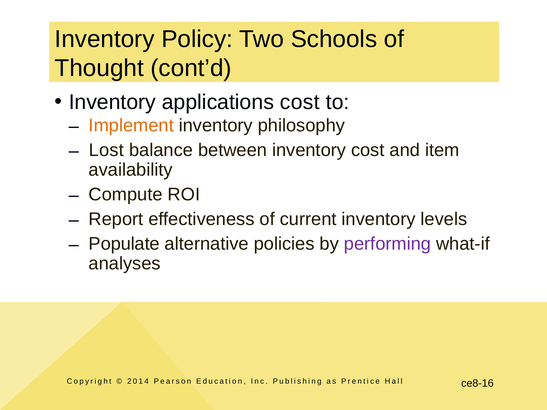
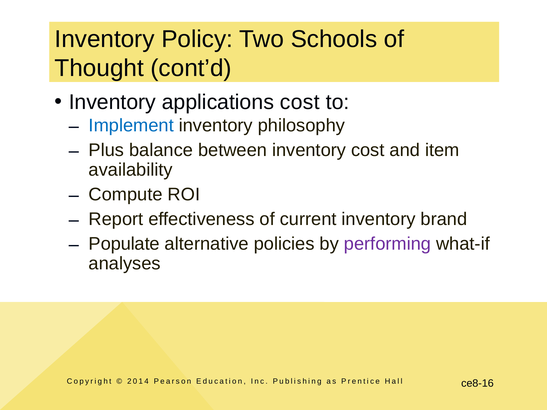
Implement colour: orange -> blue
Lost: Lost -> Plus
levels: levels -> brand
